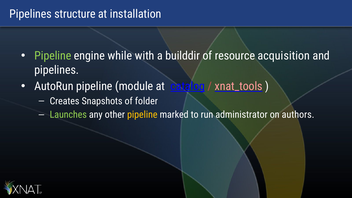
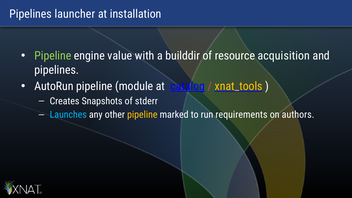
structure: structure -> launcher
while: while -> value
xnat_tools colour: pink -> yellow
folder: folder -> stderr
Launches colour: light green -> light blue
administrator: administrator -> requirements
